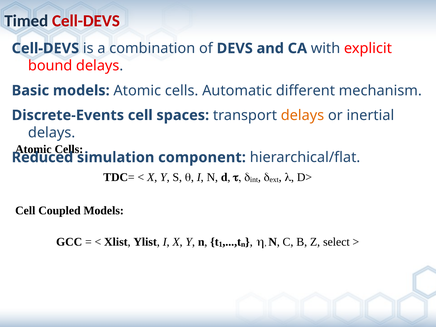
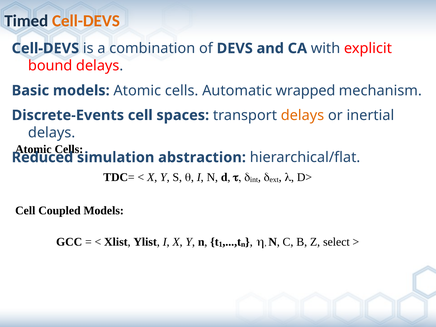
Cell-DEVS at (86, 21) colour: red -> orange
different: different -> wrapped
component: component -> abstraction
